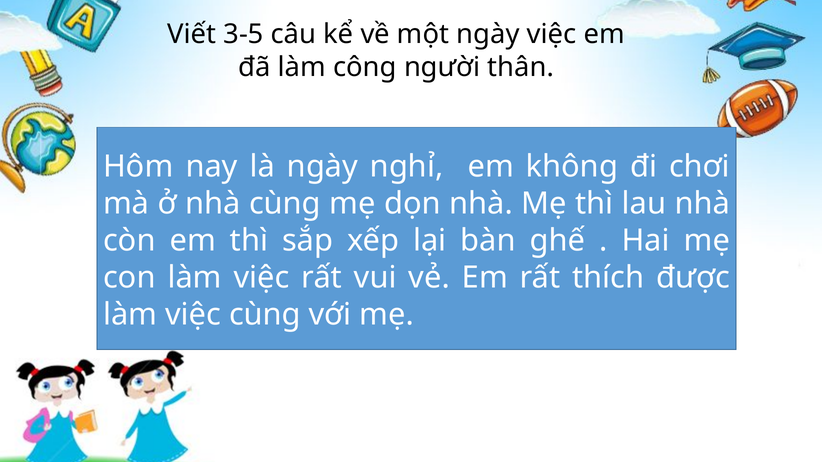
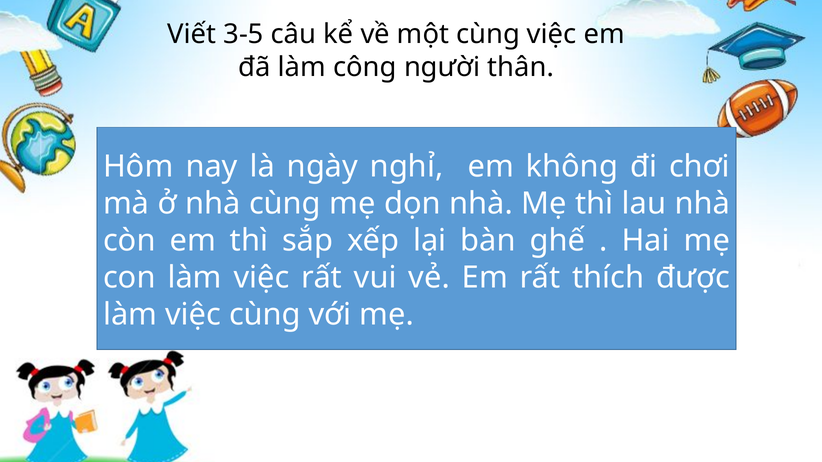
một ngày: ngày -> cùng
